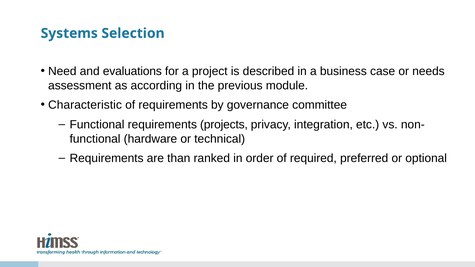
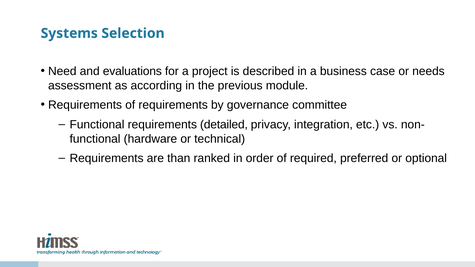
Characteristic at (85, 105): Characteristic -> Requirements
projects: projects -> detailed
